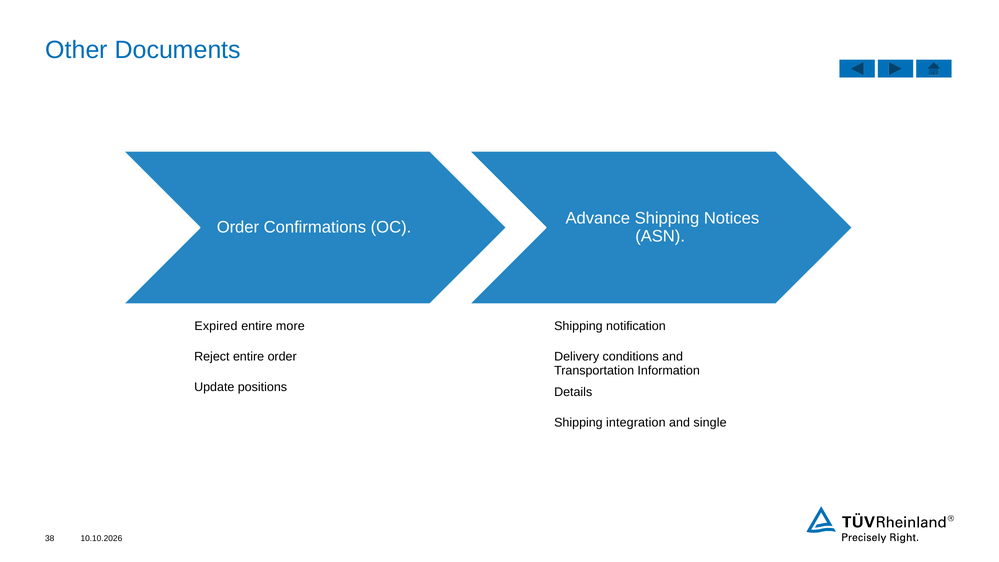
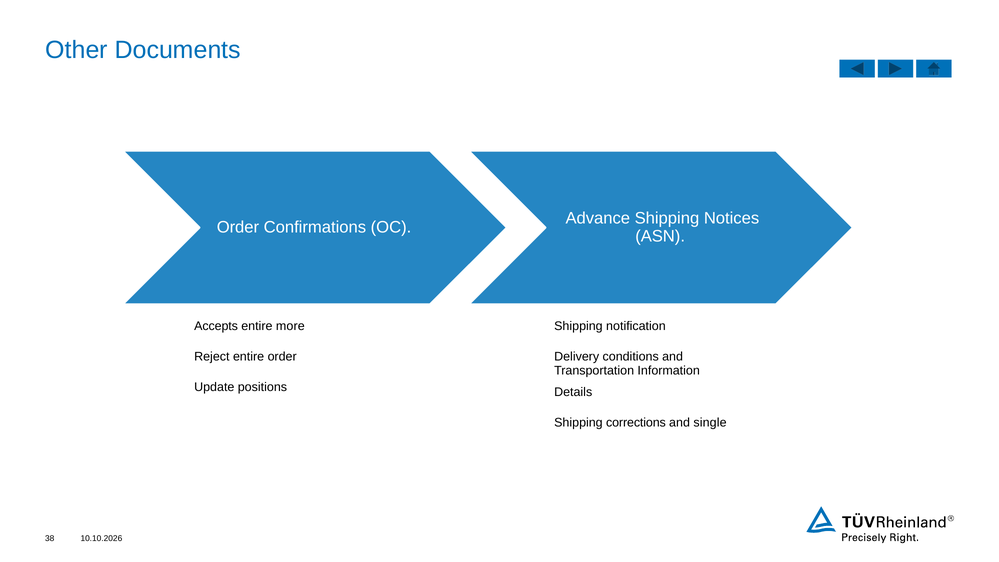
Expired: Expired -> Accepts
integration: integration -> corrections
